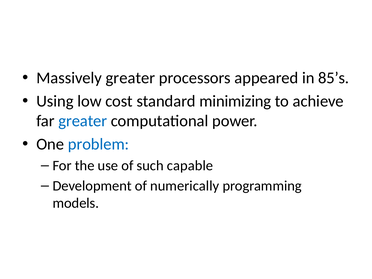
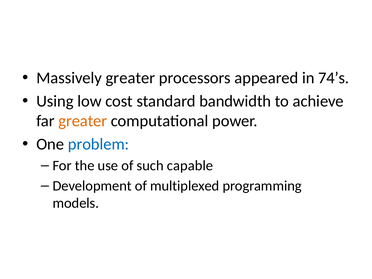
85’s: 85’s -> 74’s
minimizing: minimizing -> bandwidth
greater at (83, 121) colour: blue -> orange
numerically: numerically -> multiplexed
